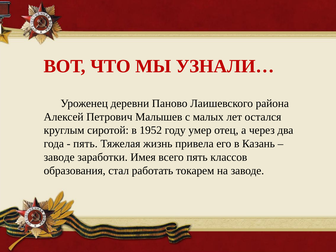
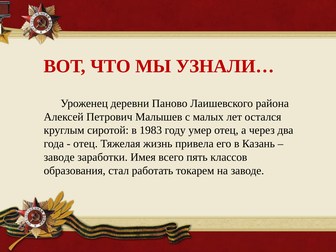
1952: 1952 -> 1983
пять at (85, 144): пять -> отец
